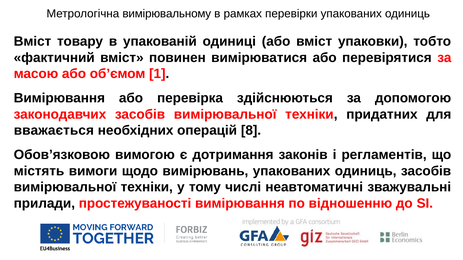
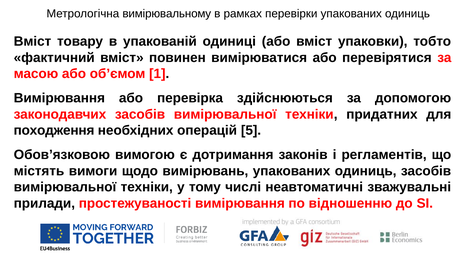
вважається: вважається -> походження
8: 8 -> 5
